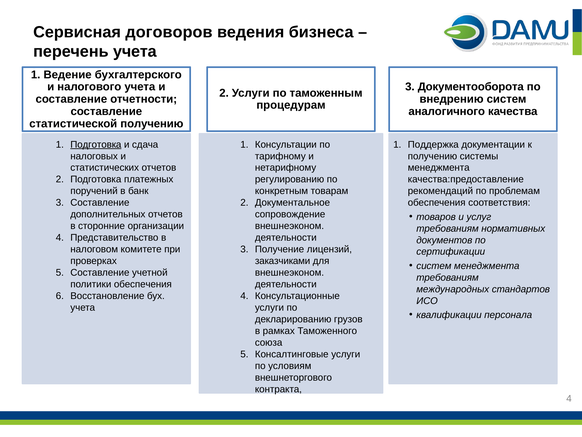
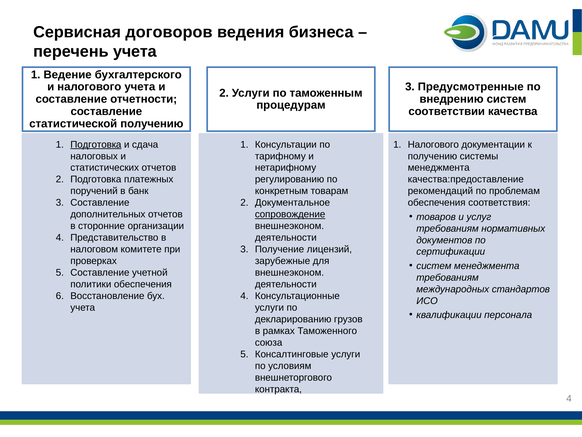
Документооборота: Документооборота -> Предусмотренные
аналогичного: аналогичного -> соответствии
1 Поддержка: Поддержка -> Налогового
сопровождение underline: none -> present
заказчиками: заказчиками -> зарубежные
